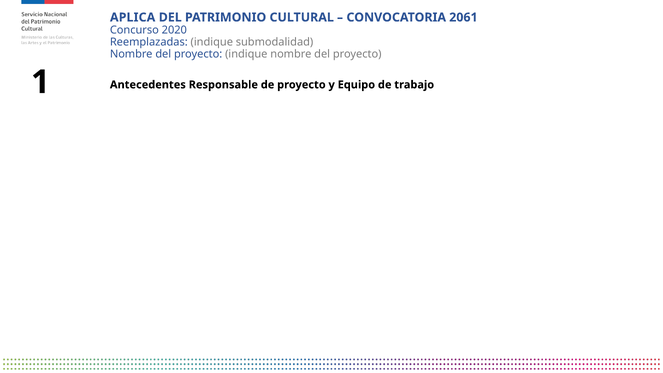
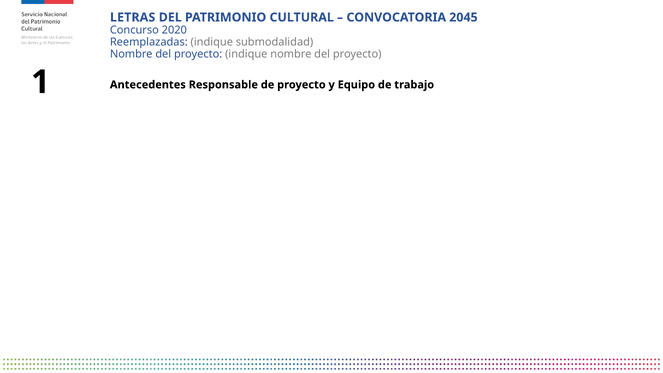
APLICA: APLICA -> LETRAS
2061: 2061 -> 2045
